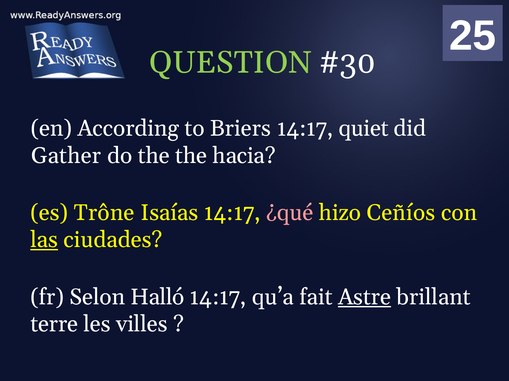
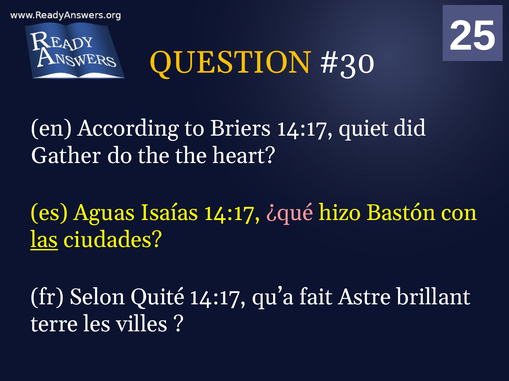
QUESTION colour: light green -> yellow
hacia: hacia -> heart
Trône: Trône -> Aguas
Ceñíos: Ceñíos -> Bastón
Halló: Halló -> Quité
Astre underline: present -> none
